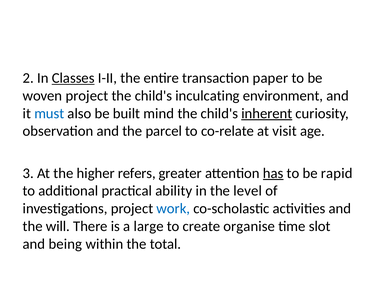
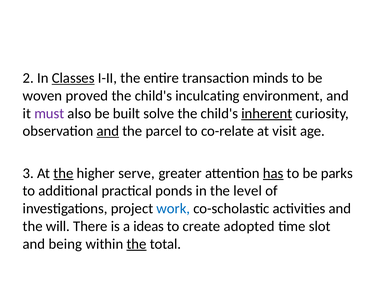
paper: paper -> minds
woven project: project -> proved
must colour: blue -> purple
mind: mind -> solve
and at (108, 131) underline: none -> present
the at (63, 173) underline: none -> present
refers: refers -> serve
rapid: rapid -> parks
ability: ability -> ponds
large: large -> ideas
organise: organise -> adopted
the at (137, 243) underline: none -> present
